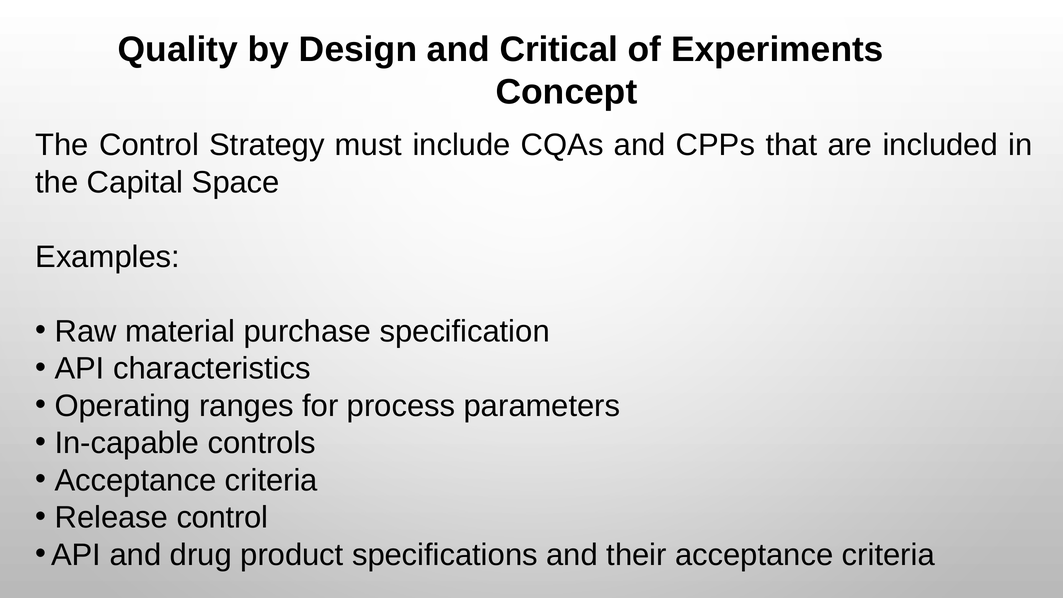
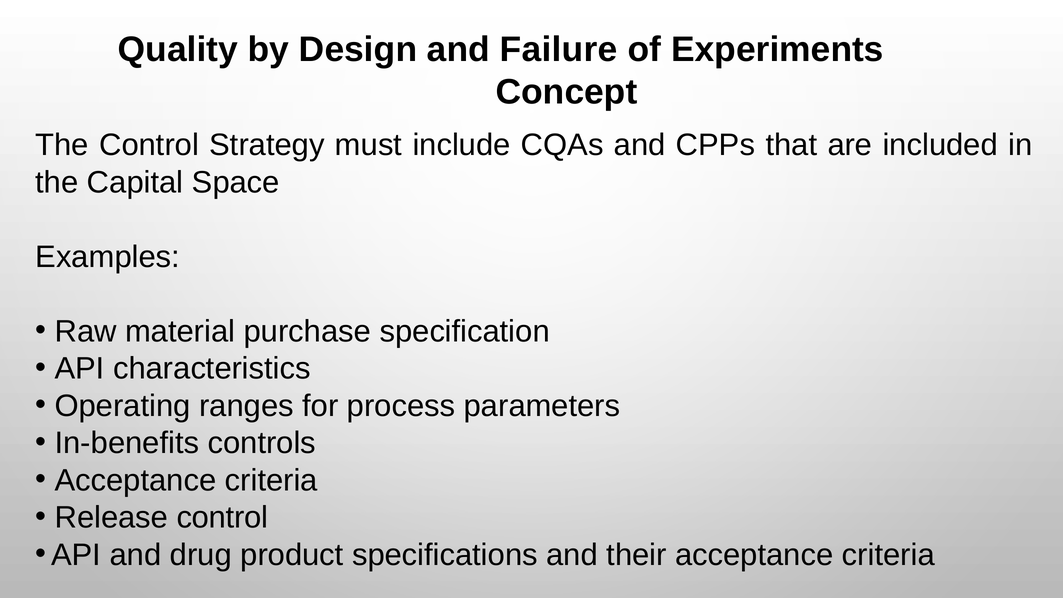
Critical: Critical -> Failure
In-capable: In-capable -> In-benefits
